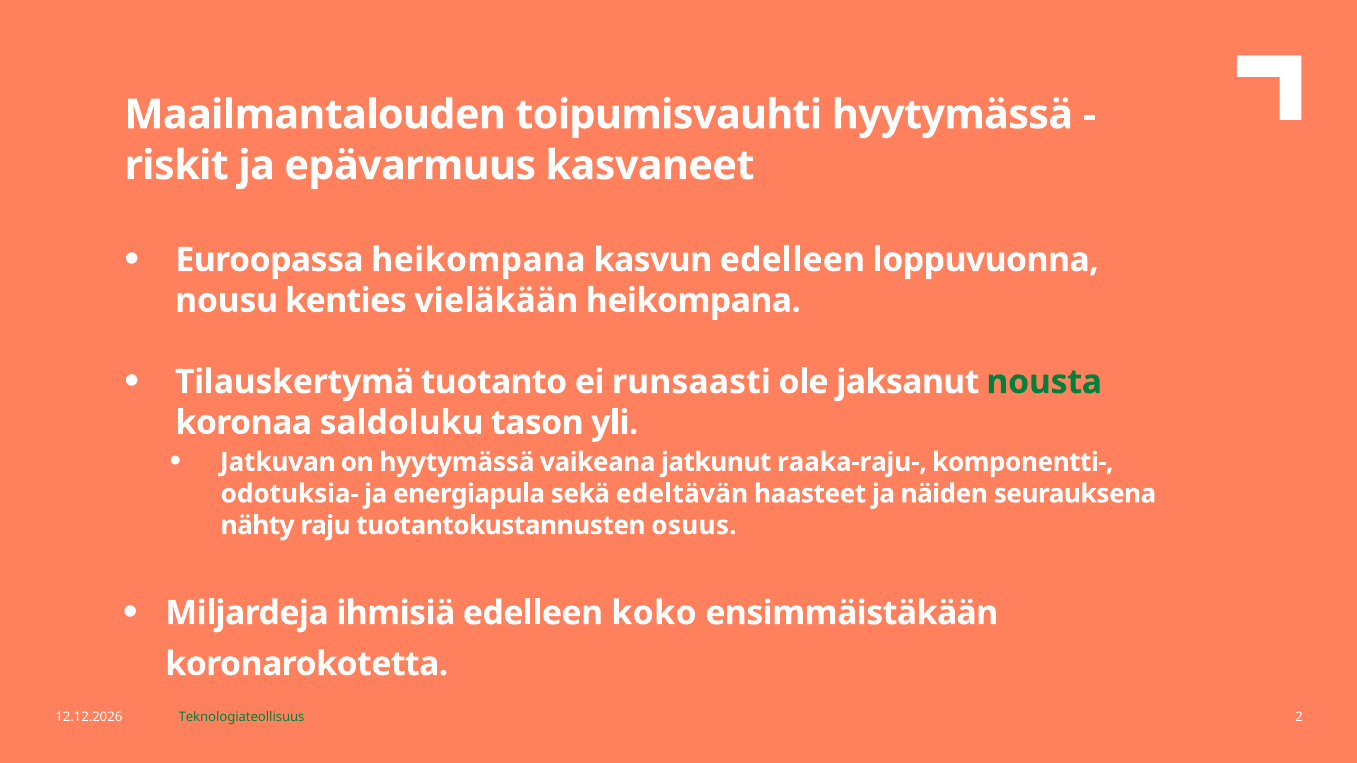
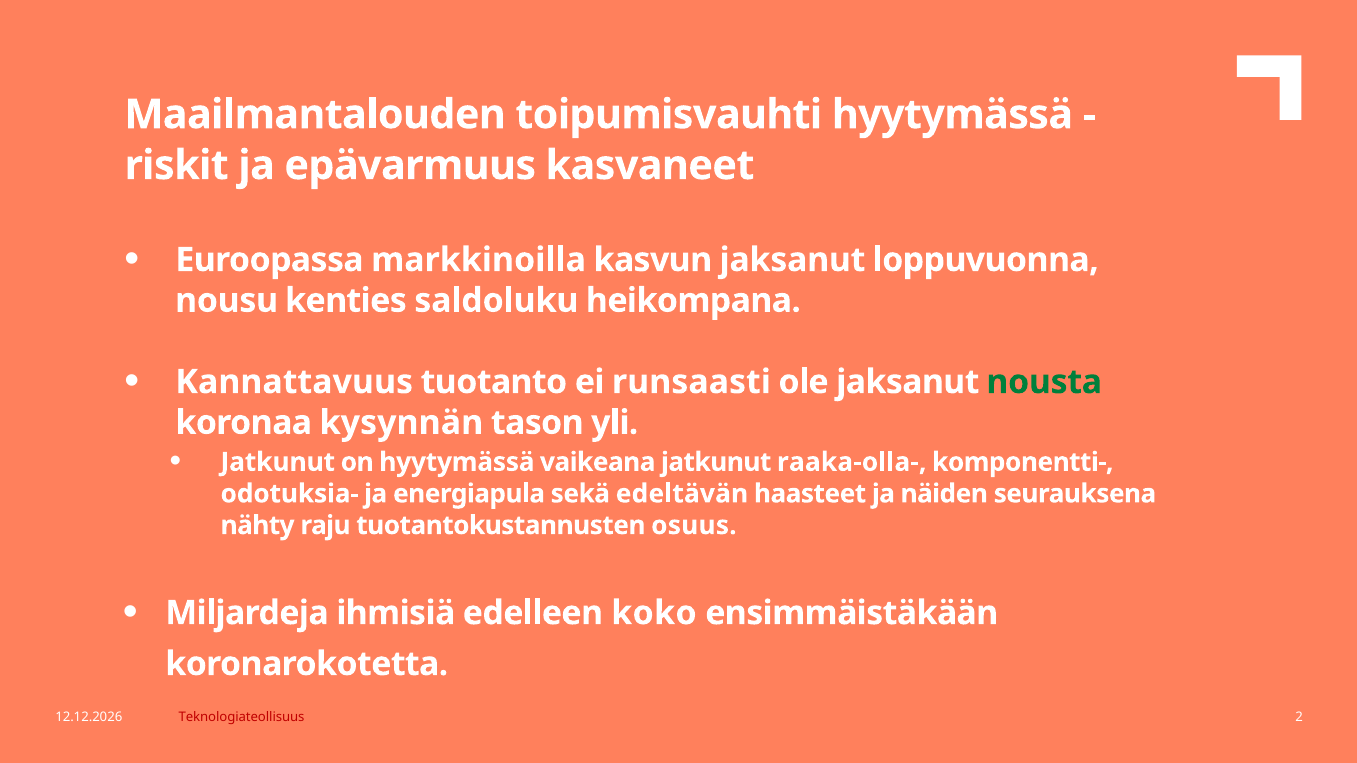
Euroopassa heikompana: heikompana -> markkinoilla
kasvun edelleen: edelleen -> jaksanut
vieläkään: vieläkään -> saldoluku
Tilauskertymä: Tilauskertymä -> Kannattavuus
saldoluku: saldoluku -> kysynnän
Jatkuvan at (278, 462): Jatkuvan -> Jatkunut
raaka-raju-: raaka-raju- -> raaka-olla-
Teknologiateollisuus colour: green -> red
